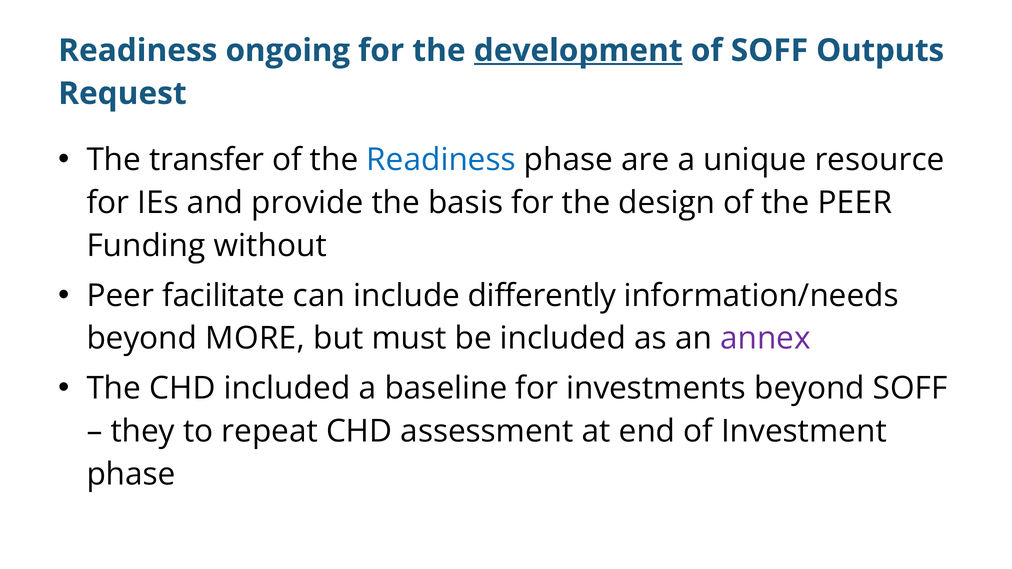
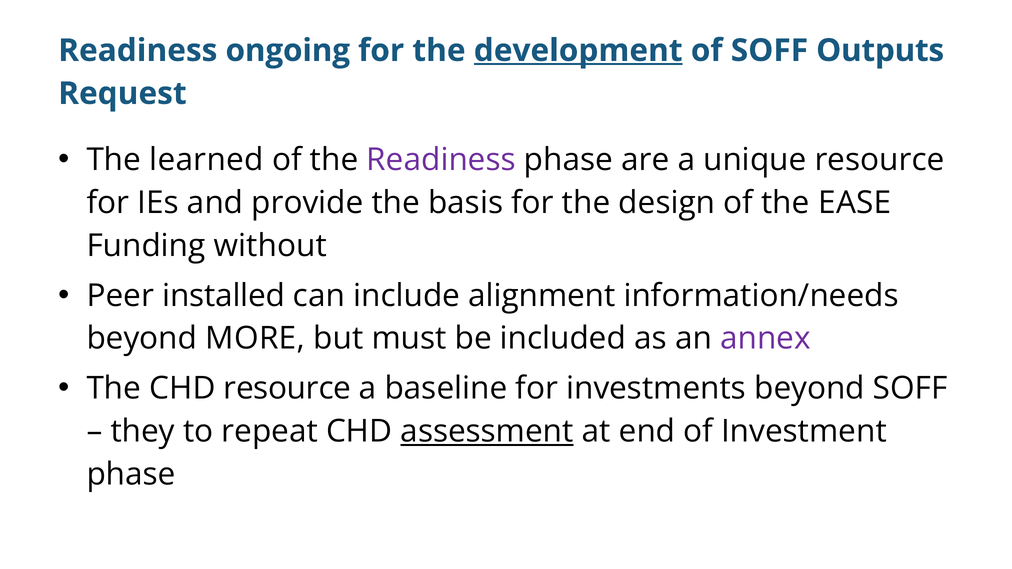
transfer: transfer -> learned
Readiness at (441, 160) colour: blue -> purple
the PEER: PEER -> EASE
facilitate: facilitate -> installed
differently: differently -> alignment
CHD included: included -> resource
assessment underline: none -> present
